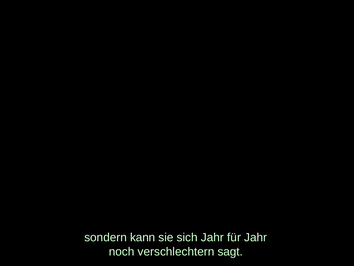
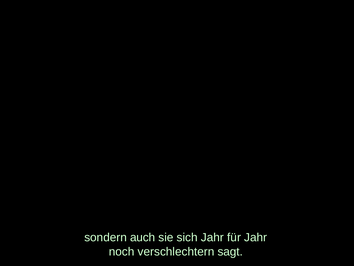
kann: kann -> auch
